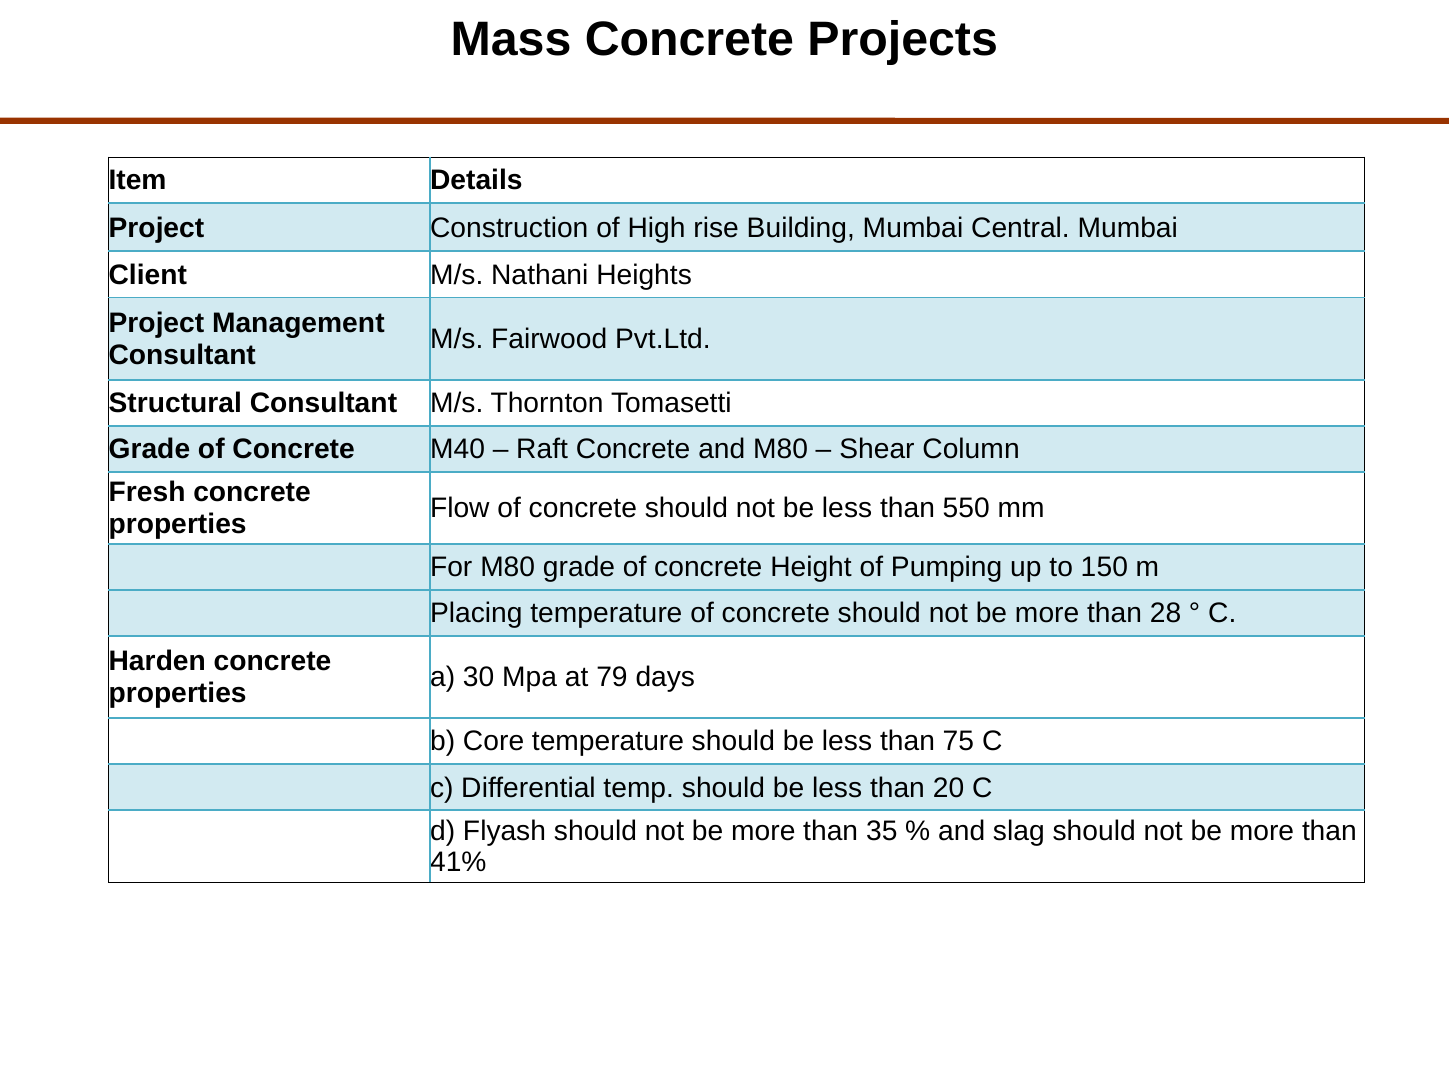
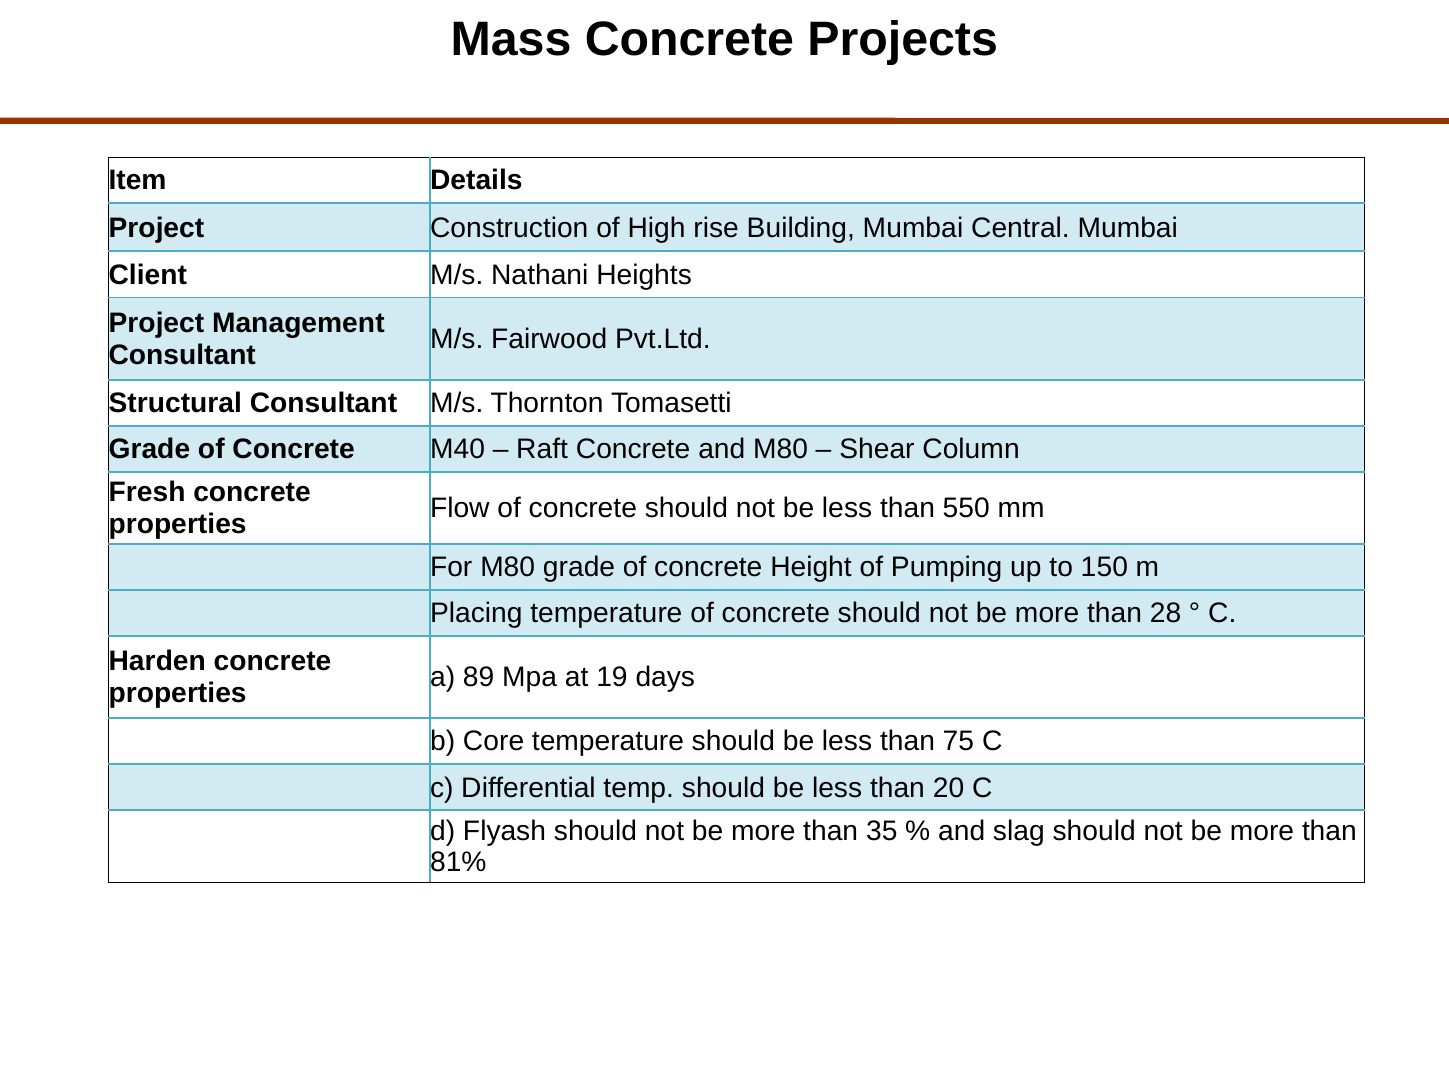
30: 30 -> 89
79: 79 -> 19
41%: 41% -> 81%
